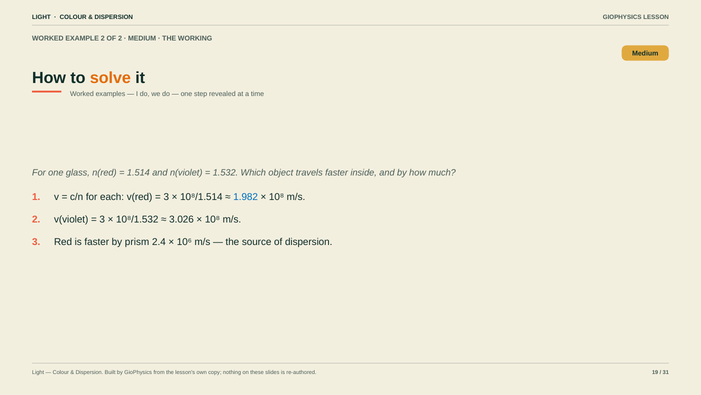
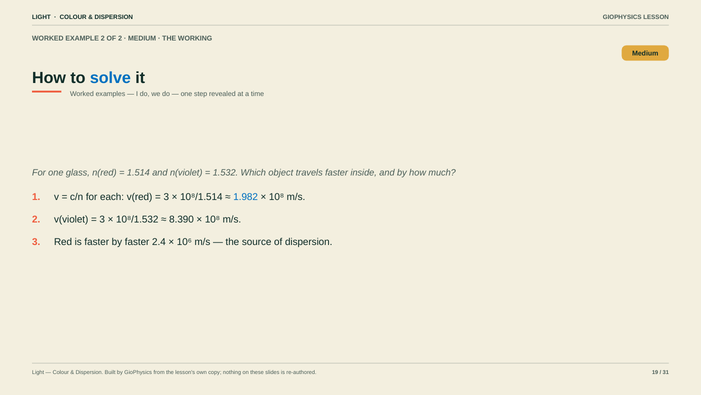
solve colour: orange -> blue
3.026: 3.026 -> 8.390
by prism: prism -> faster
